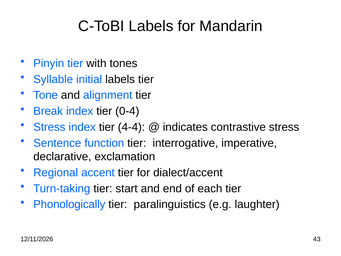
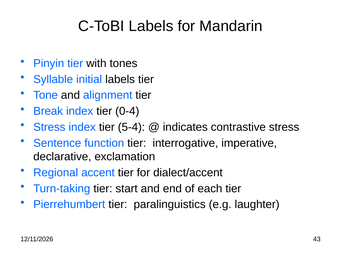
4-4: 4-4 -> 5-4
Phonologically: Phonologically -> Pierrehumbert
